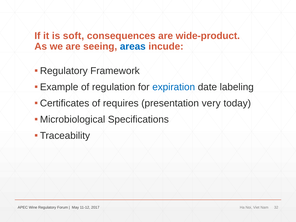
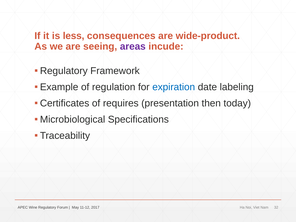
soft: soft -> less
areas colour: blue -> purple
very: very -> then
